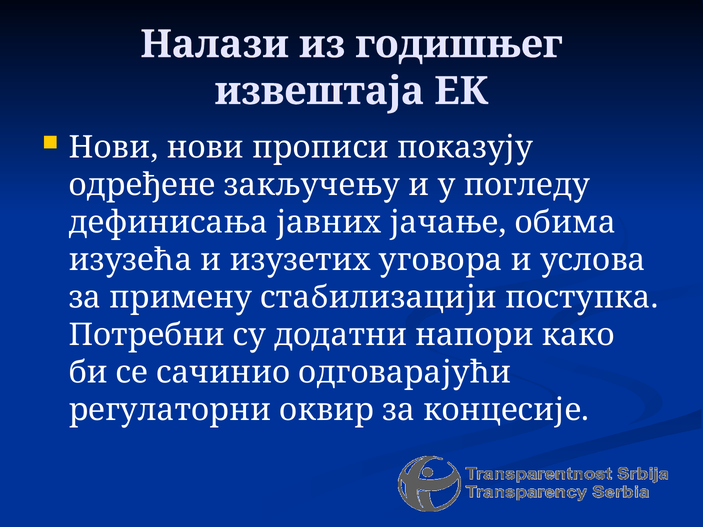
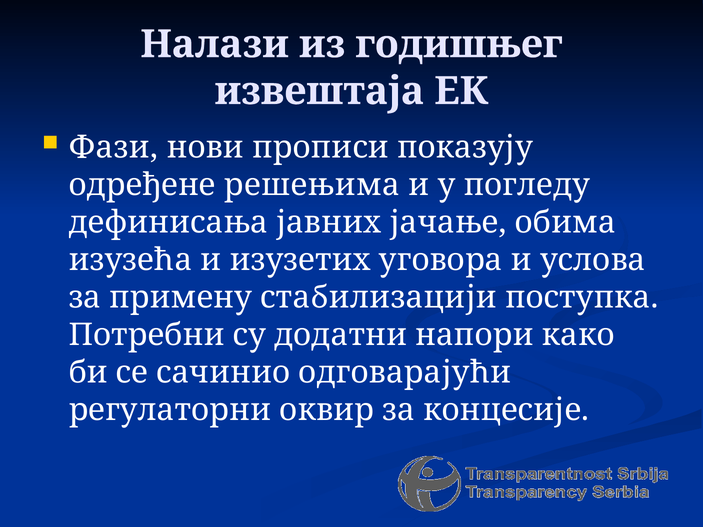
Нови at (113, 147): Нови -> Фази
закључењу: закључењу -> решењима
